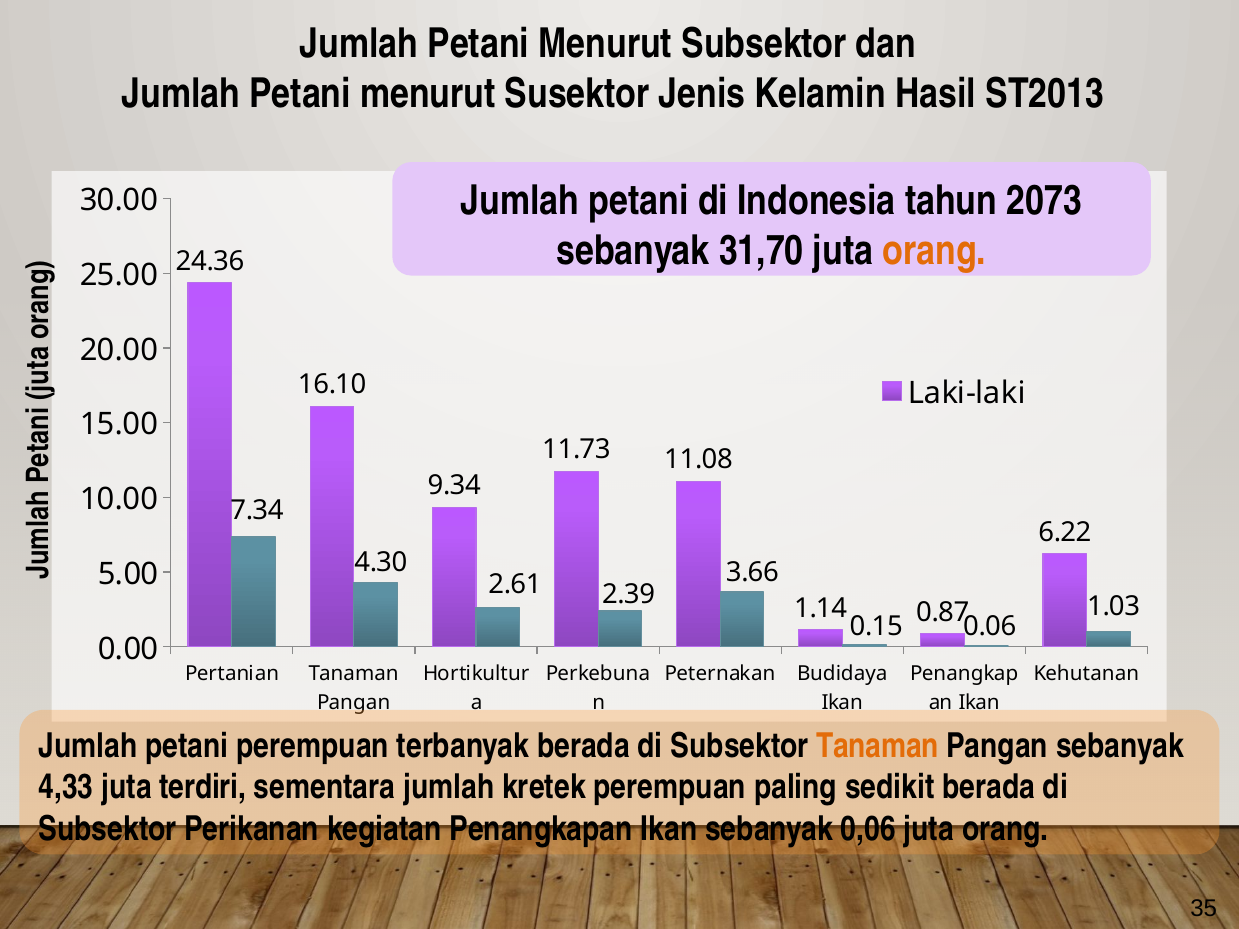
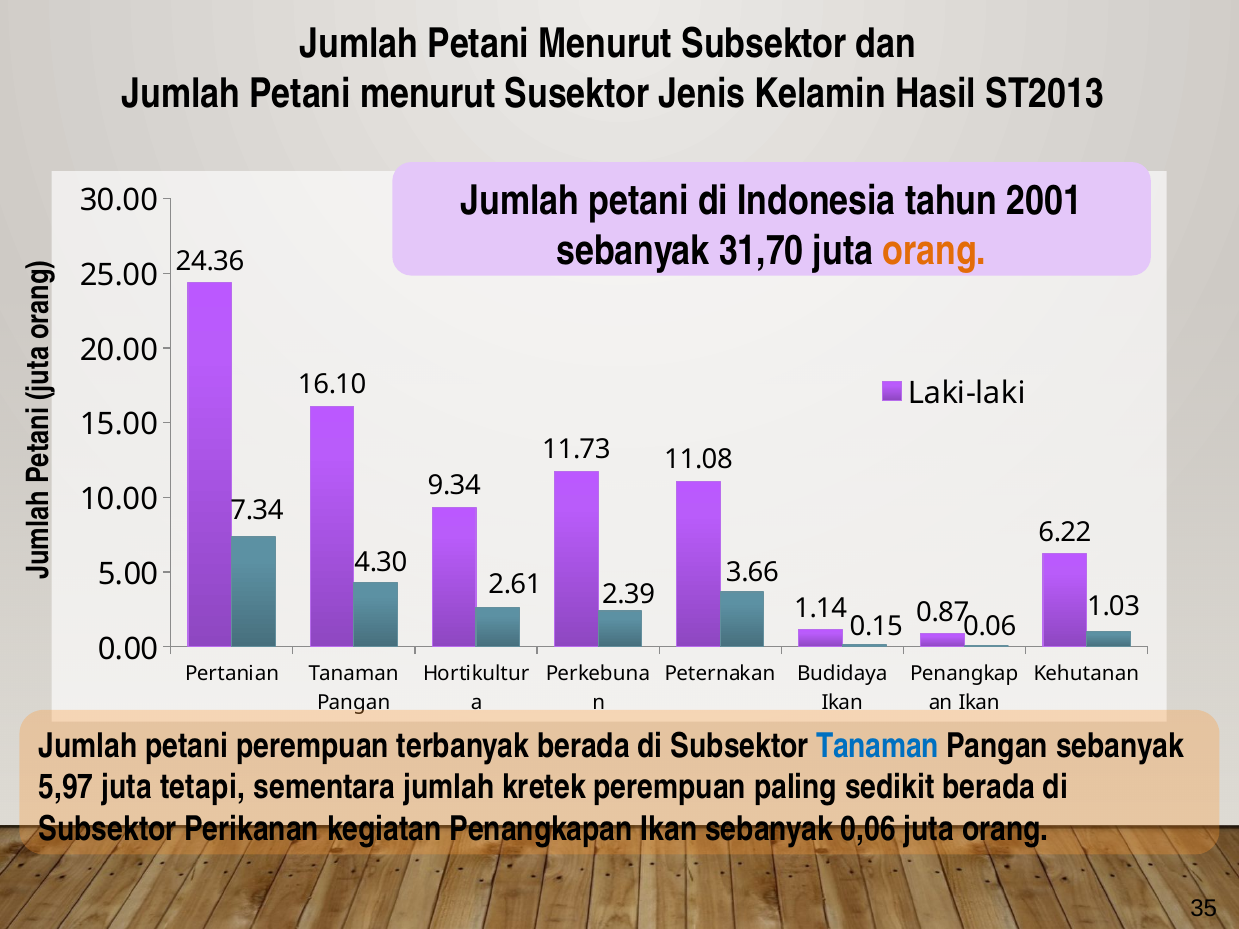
2073: 2073 -> 2001
Tanaman at (878, 746) colour: orange -> blue
4,33: 4,33 -> 5,97
terdiri: terdiri -> tetapi
